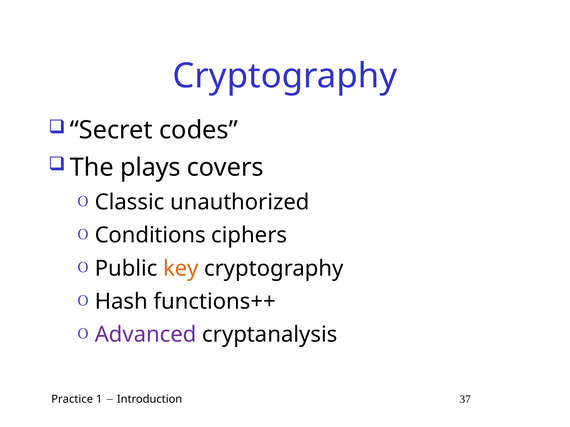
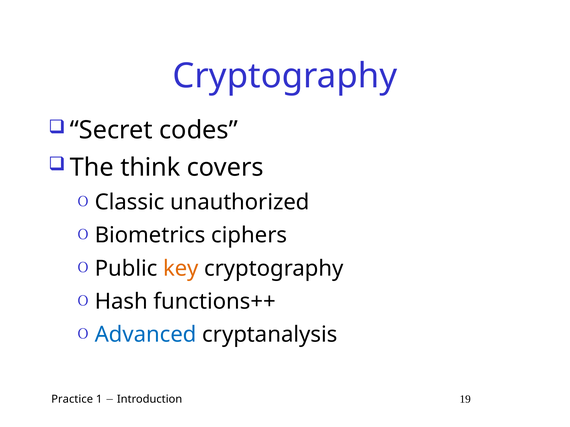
plays: plays -> think
Conditions: Conditions -> Biometrics
Advanced colour: purple -> blue
37: 37 -> 19
